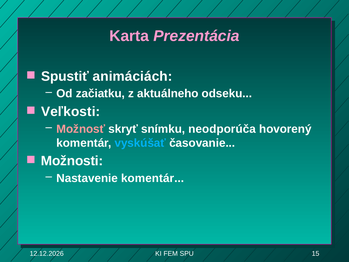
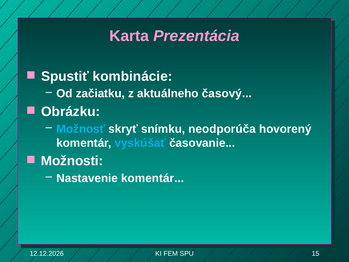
animáciách: animáciách -> kombinácie
odseku: odseku -> časový
Veľkosti: Veľkosti -> Obrázku
Možnosť colour: pink -> light blue
